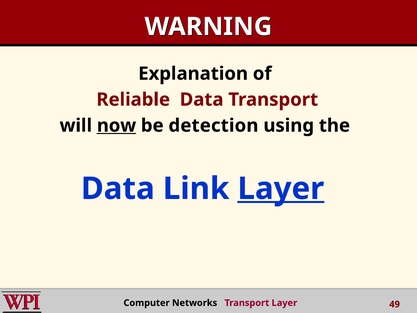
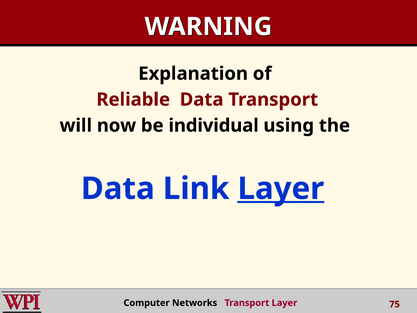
now underline: present -> none
detection: detection -> individual
49: 49 -> 75
